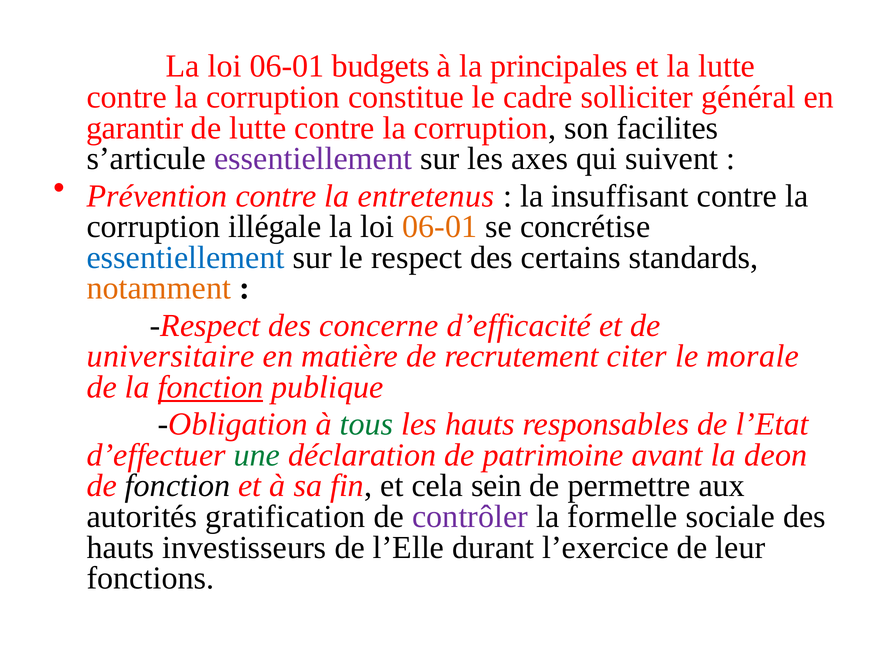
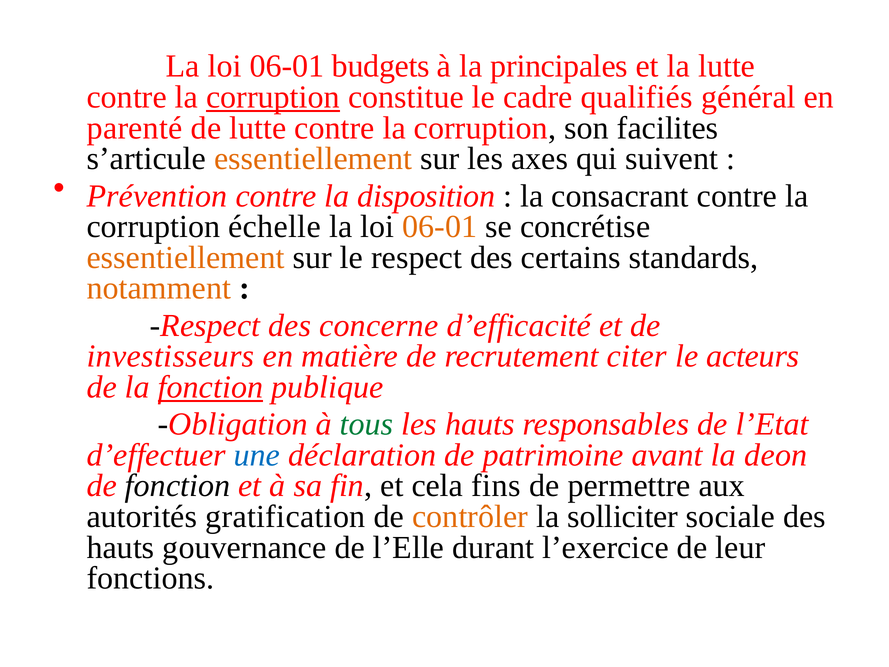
corruption at (273, 97) underline: none -> present
solliciter: solliciter -> qualifiés
garantir: garantir -> parenté
essentiellement at (313, 159) colour: purple -> orange
entretenus: entretenus -> disposition
insuffisant: insuffisant -> consacrant
illégale: illégale -> échelle
essentiellement at (186, 257) colour: blue -> orange
universitaire: universitaire -> investisseurs
morale: morale -> acteurs
une colour: green -> blue
sein: sein -> fins
contrôler colour: purple -> orange
formelle: formelle -> solliciter
investisseurs: investisseurs -> gouvernance
